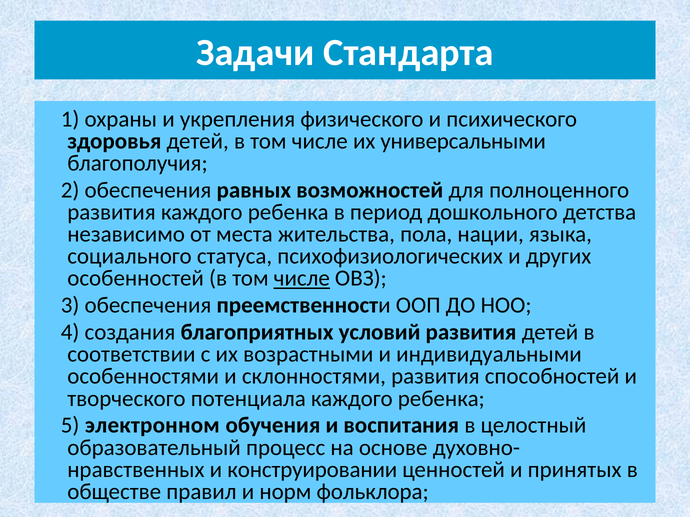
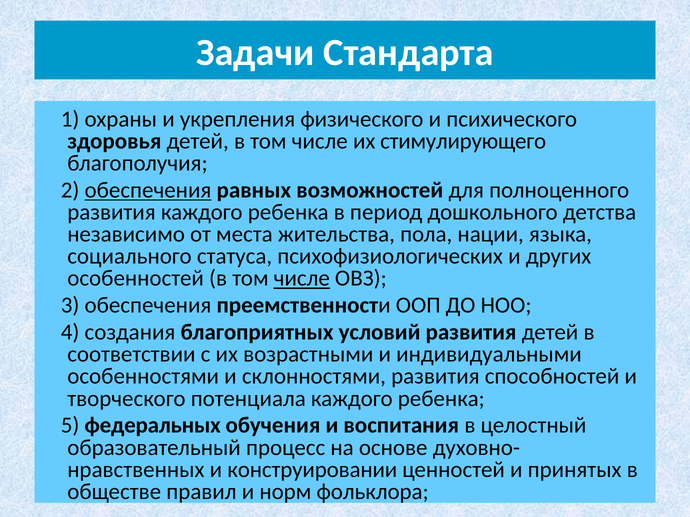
универсальными: универсальными -> стимулирующего
обеспечения at (148, 190) underline: none -> present
электронном: электронном -> федеральных
